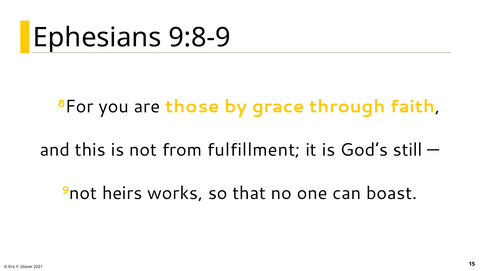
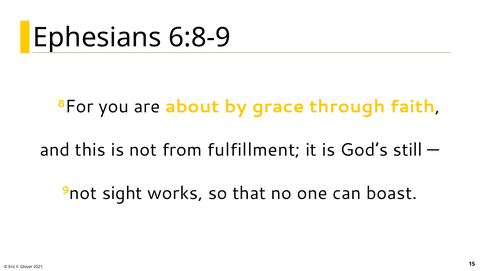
9:8-9: 9:8-9 -> 6:8-9
those: those -> about
heirs: heirs -> sight
